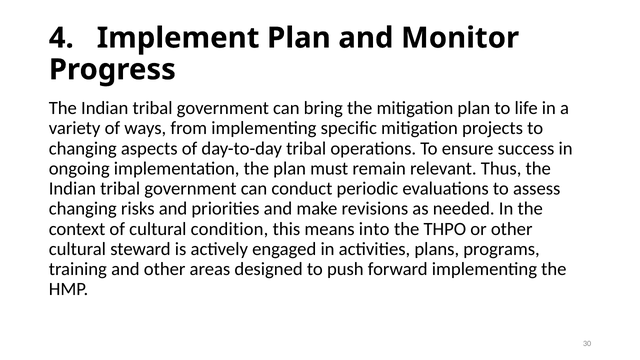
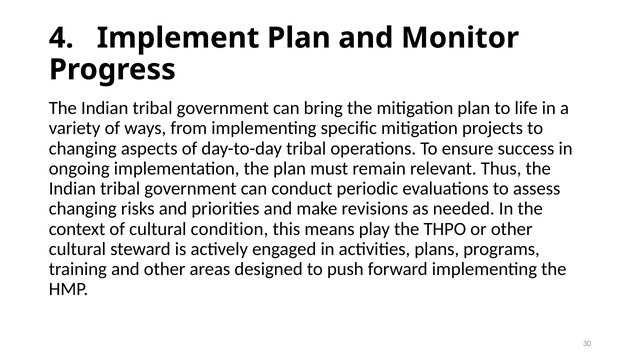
into: into -> play
